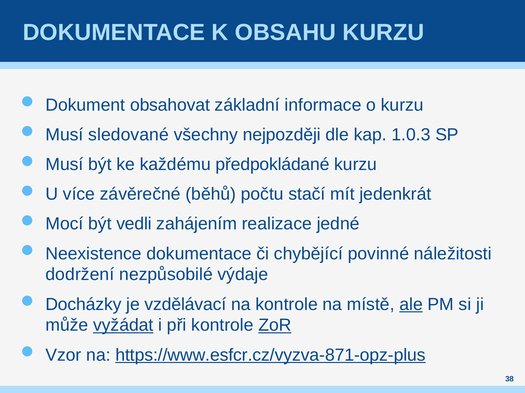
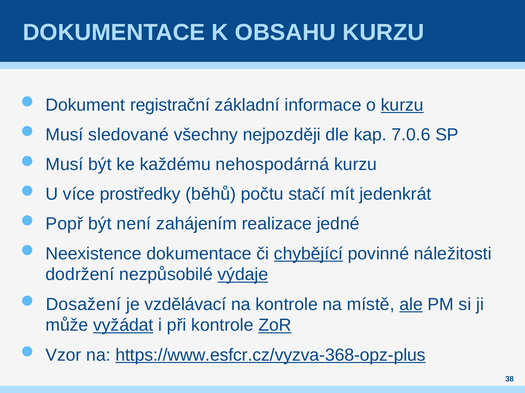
obsahovat: obsahovat -> registrační
kurzu at (402, 105) underline: none -> present
1.0.3: 1.0.3 -> 7.0.6
předpokládané: předpokládané -> nehospodárná
závěrečné: závěrečné -> prostředky
Mocí: Mocí -> Popř
vedli: vedli -> není
chybějící underline: none -> present
výdaje underline: none -> present
Docházky: Docházky -> Dosažení
https://www.esfcr.cz/vyzva-871-opz-plus: https://www.esfcr.cz/vyzva-871-opz-plus -> https://www.esfcr.cz/vyzva-368-opz-plus
